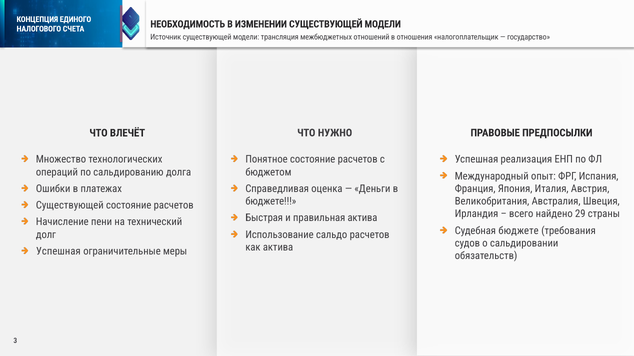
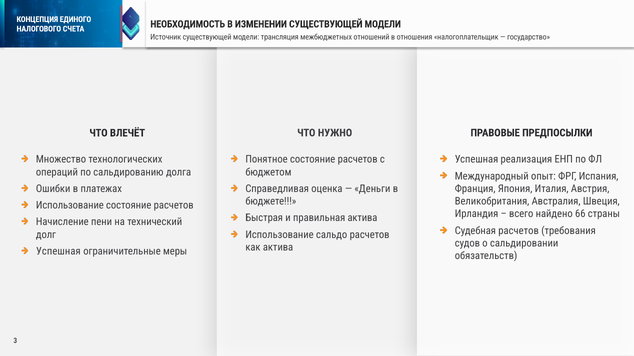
Существующей at (70, 206): Существующей -> Использование
29: 29 -> 66
Судебная бюджете: бюджете -> расчетов
